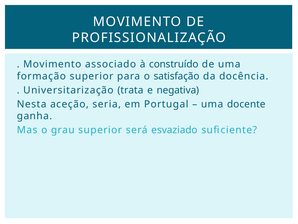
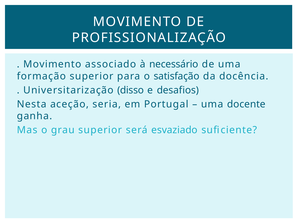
construído: construído -> necessário
trata: trata -> disso
negativa: negativa -> desafios
